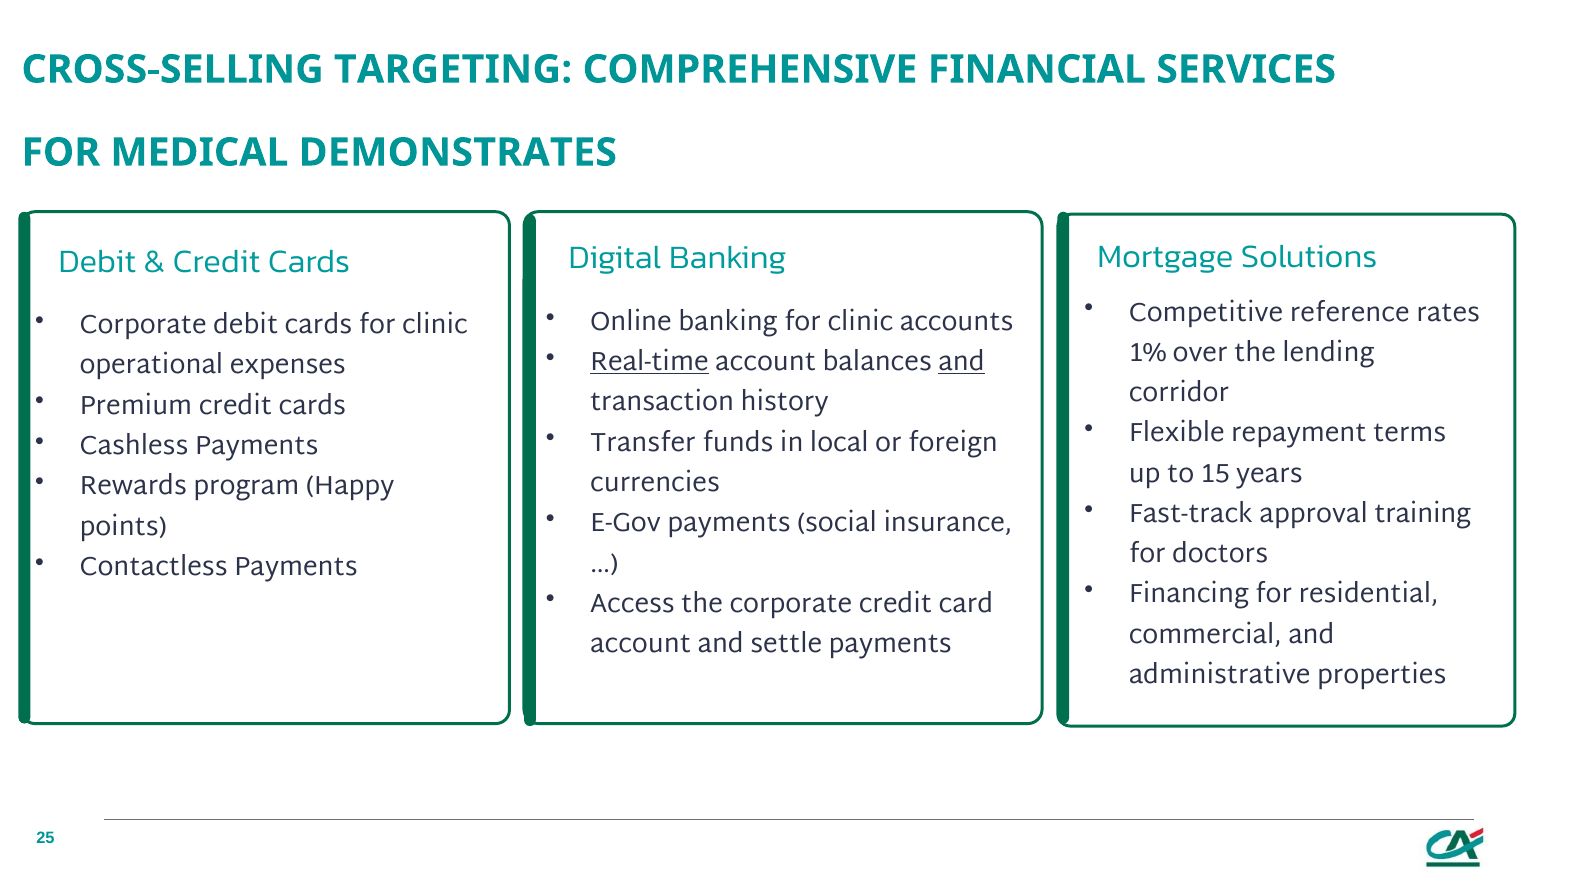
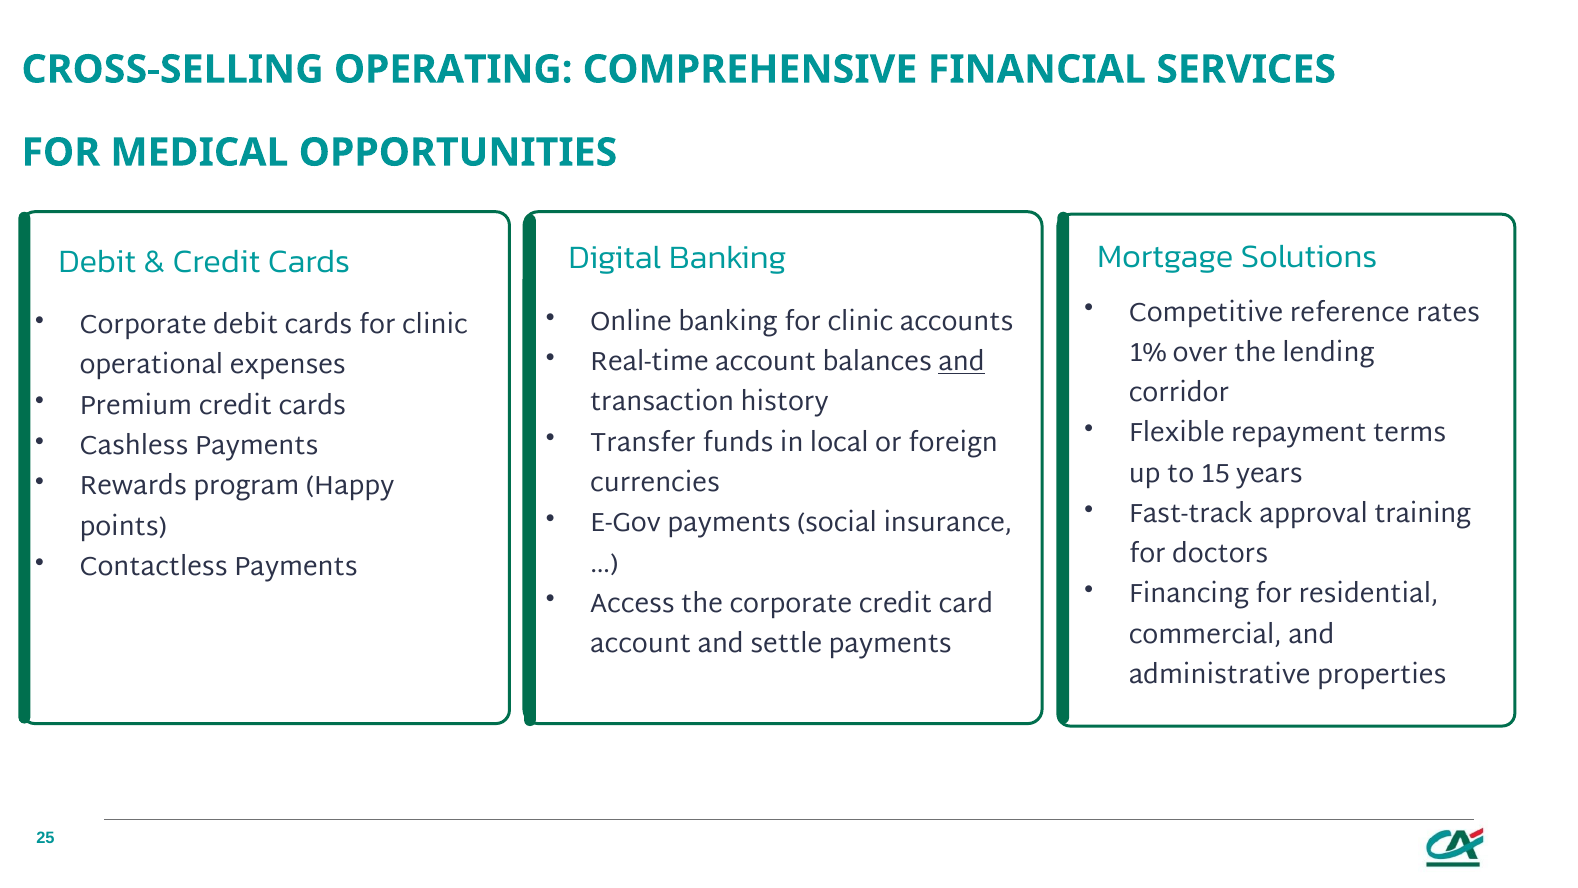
TARGETING: TARGETING -> OPERATING
DEMONSTRATES: DEMONSTRATES -> OPPORTUNITIES
Real-time underline: present -> none
